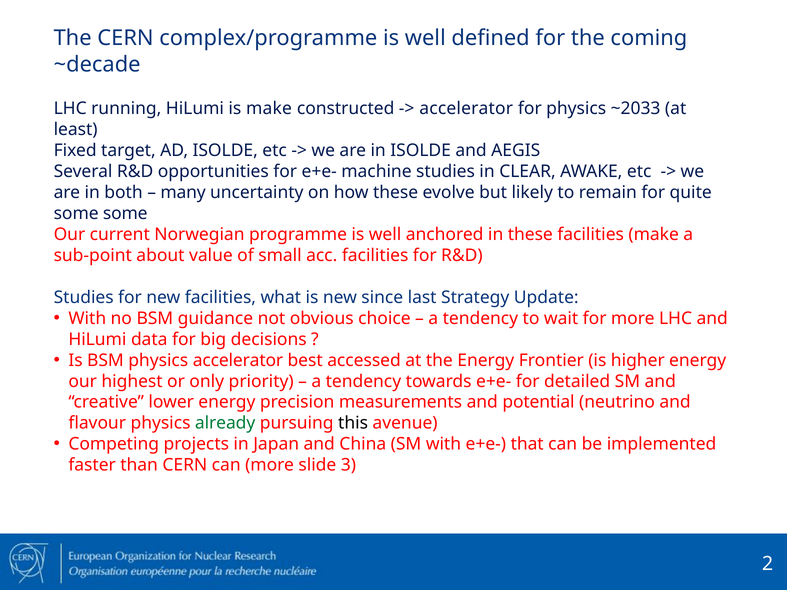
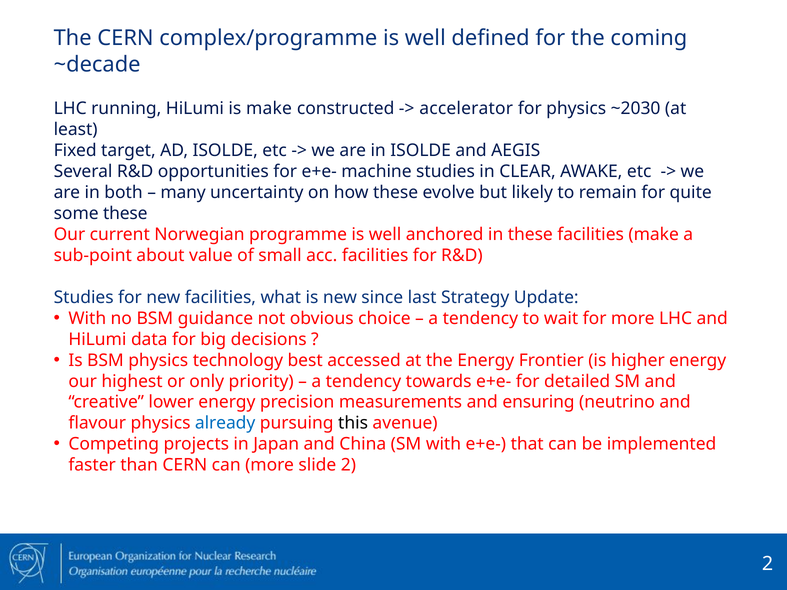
~2033: ~2033 -> ~2030
some some: some -> these
physics accelerator: accelerator -> technology
potential: potential -> ensuring
already colour: green -> blue
slide 3: 3 -> 2
